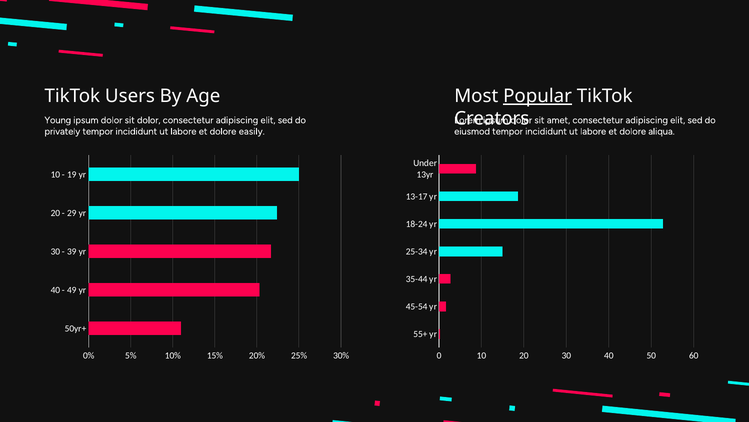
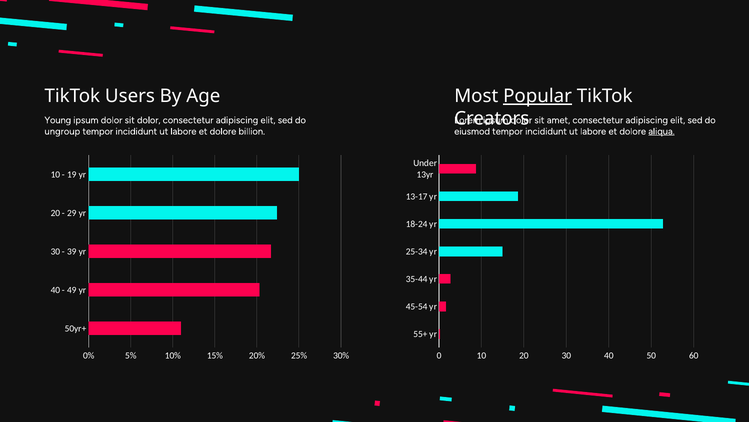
privately: privately -> ungroup
easily: easily -> billion
aliqua underline: none -> present
